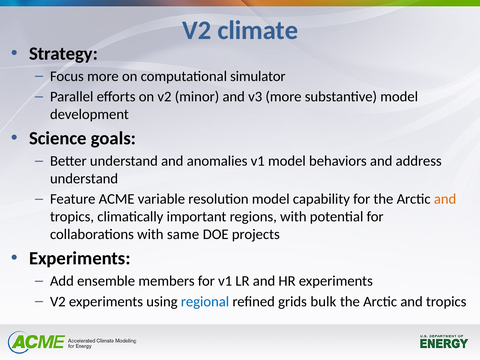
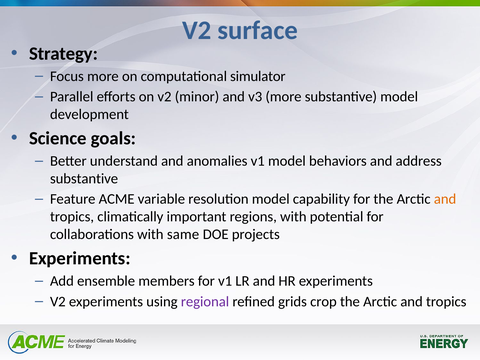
climate: climate -> surface
understand at (84, 179): understand -> substantive
regional colour: blue -> purple
bulk: bulk -> crop
